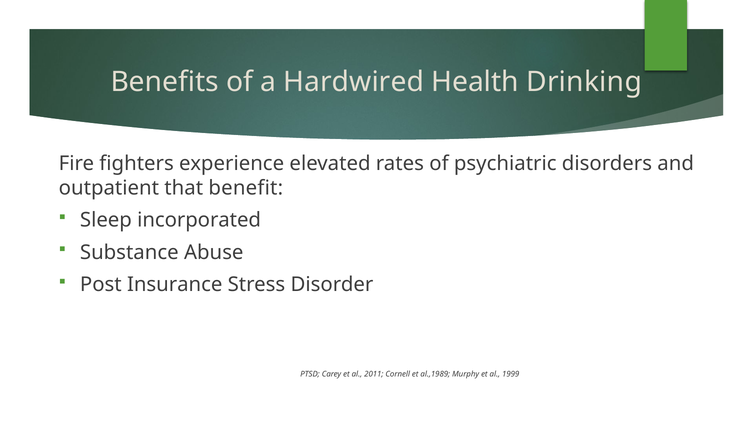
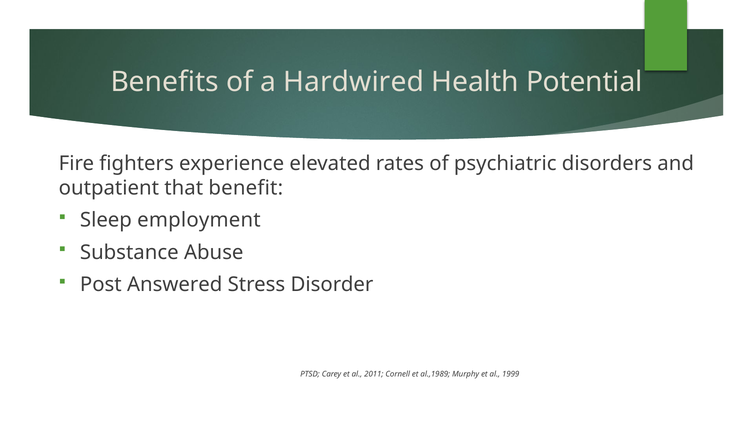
Drinking: Drinking -> Potential
incorporated: incorporated -> employment
Insurance: Insurance -> Answered
